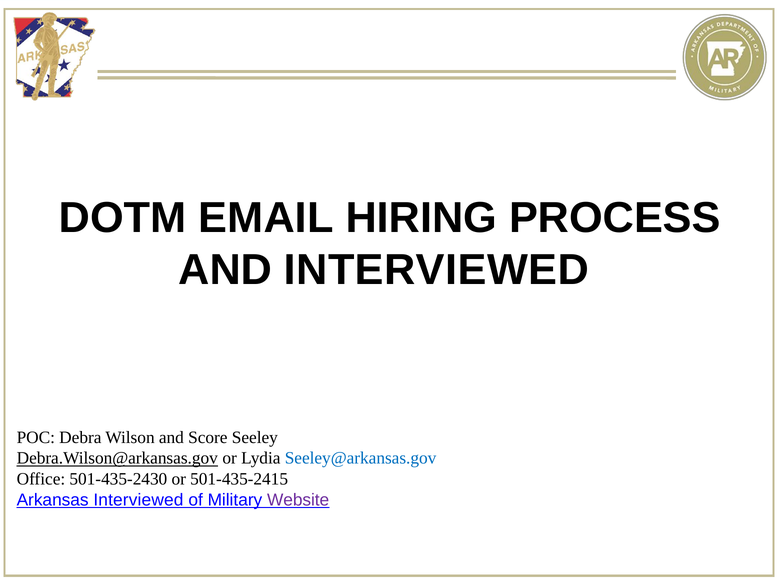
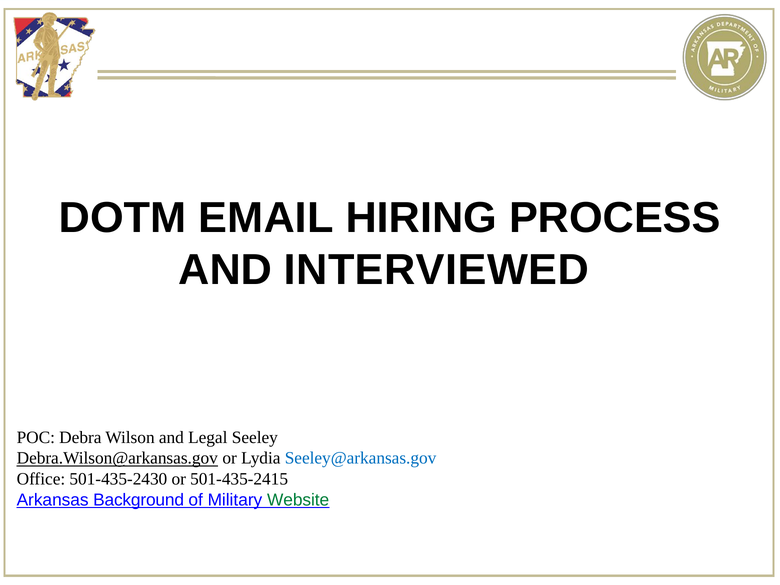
Score: Score -> Legal
Arkansas Interviewed: Interviewed -> Background
Website colour: purple -> green
